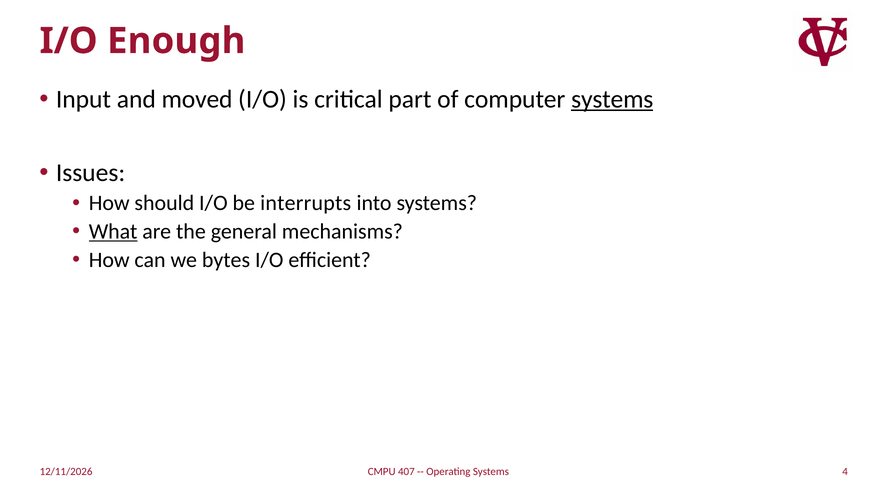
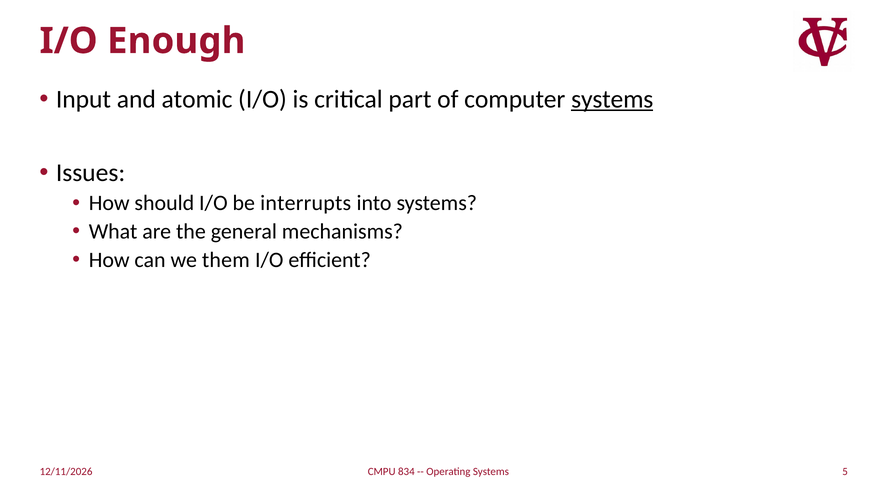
moved: moved -> atomic
What underline: present -> none
bytes: bytes -> them
407: 407 -> 834
4: 4 -> 5
